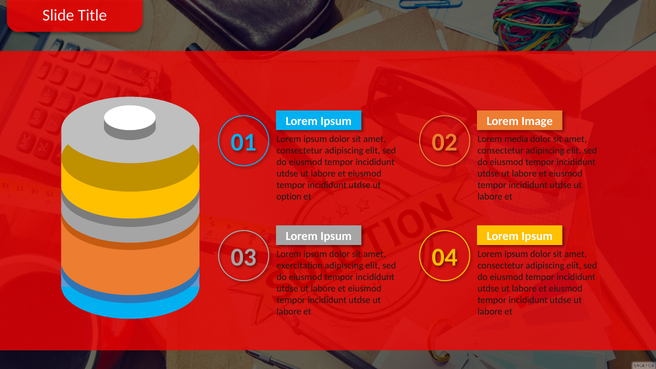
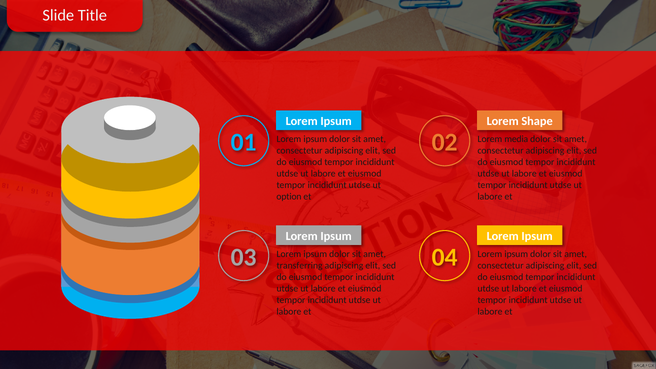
Image: Image -> Shape
exercitation: exercitation -> transferring
